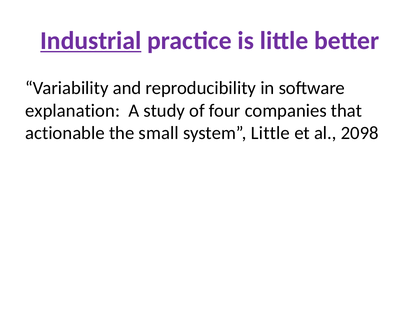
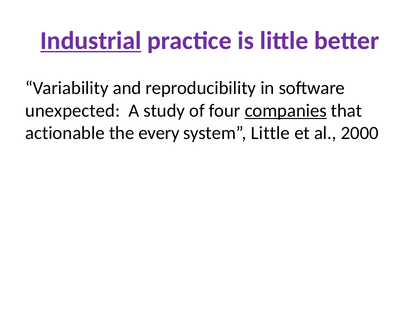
explanation: explanation -> unexpected
companies underline: none -> present
small: small -> every
2098: 2098 -> 2000
